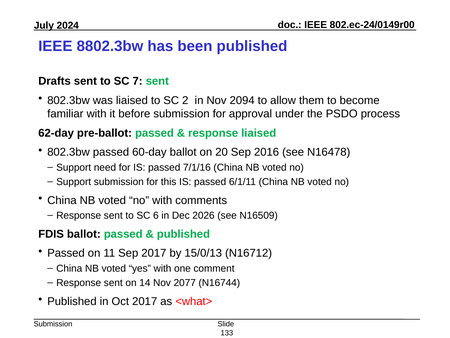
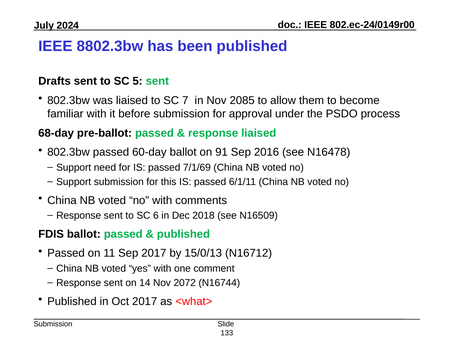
7: 7 -> 5
2: 2 -> 7
2094: 2094 -> 2085
62-day: 62-day -> 68-day
20: 20 -> 91
7/1/16: 7/1/16 -> 7/1/69
2026: 2026 -> 2018
2077: 2077 -> 2072
